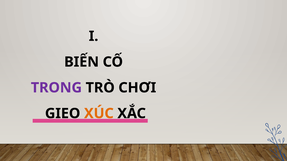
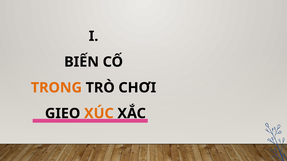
TRONG colour: purple -> orange
